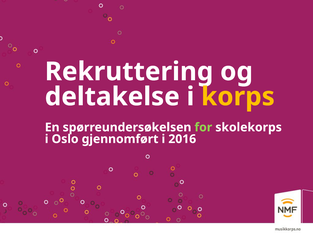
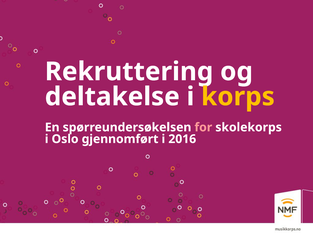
for colour: light green -> pink
